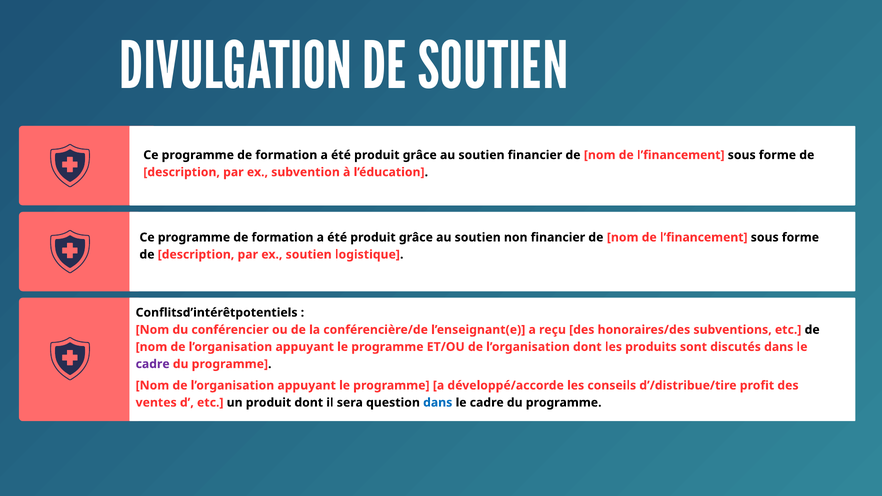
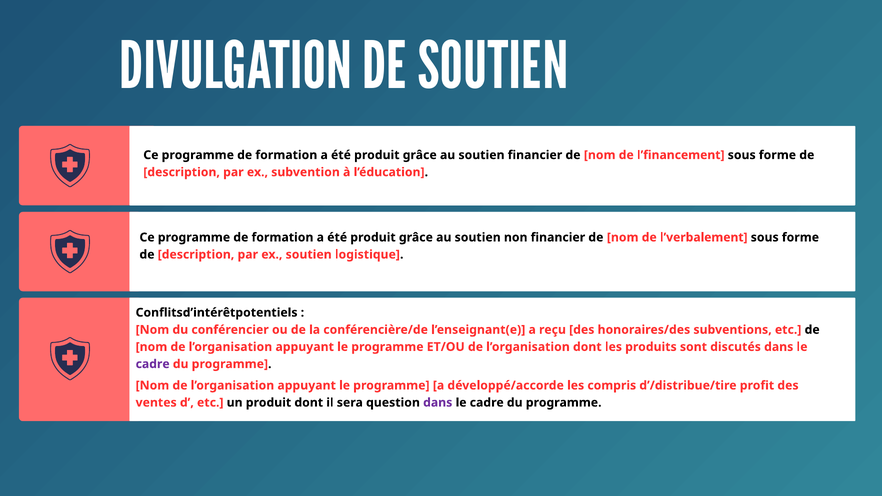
l’financement at (704, 237): l’financement -> l’verbalement
conseils: conseils -> compris
dans at (438, 403) colour: blue -> purple
